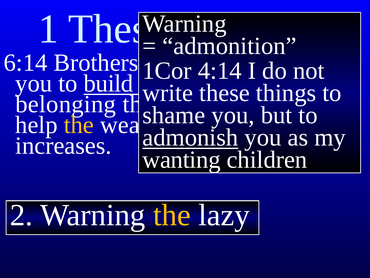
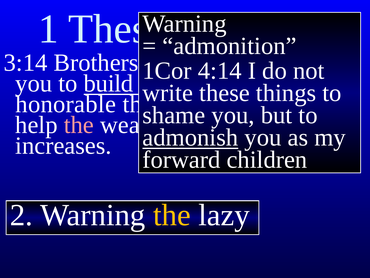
6:14: 6:14 -> 3:14
belonging: belonging -> honorable
the at (79, 125) colour: yellow -> pink
wanting: wanting -> forward
